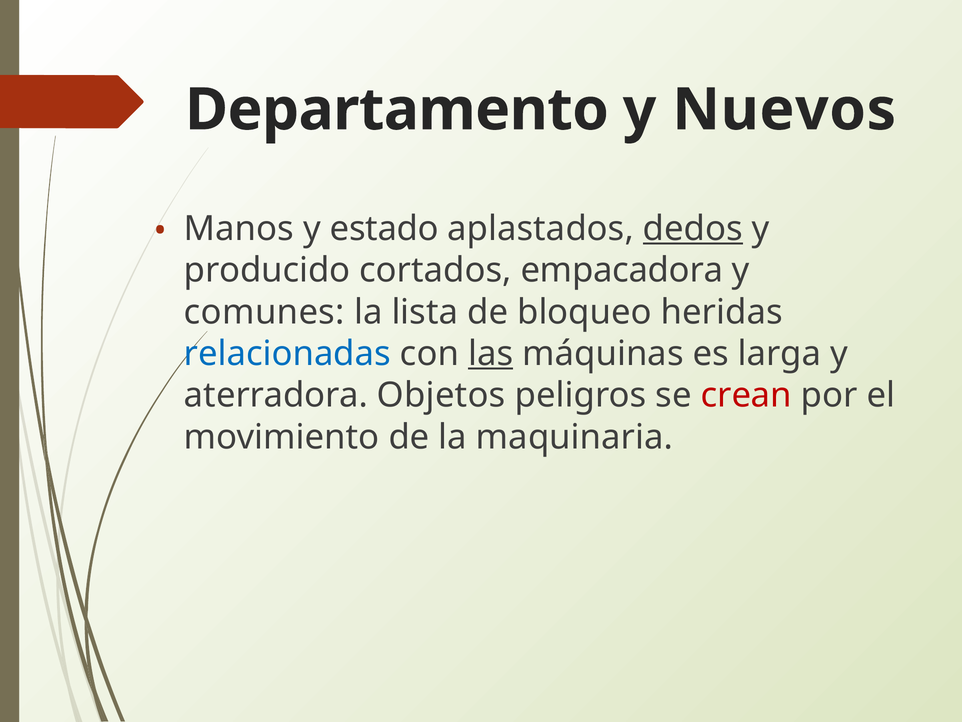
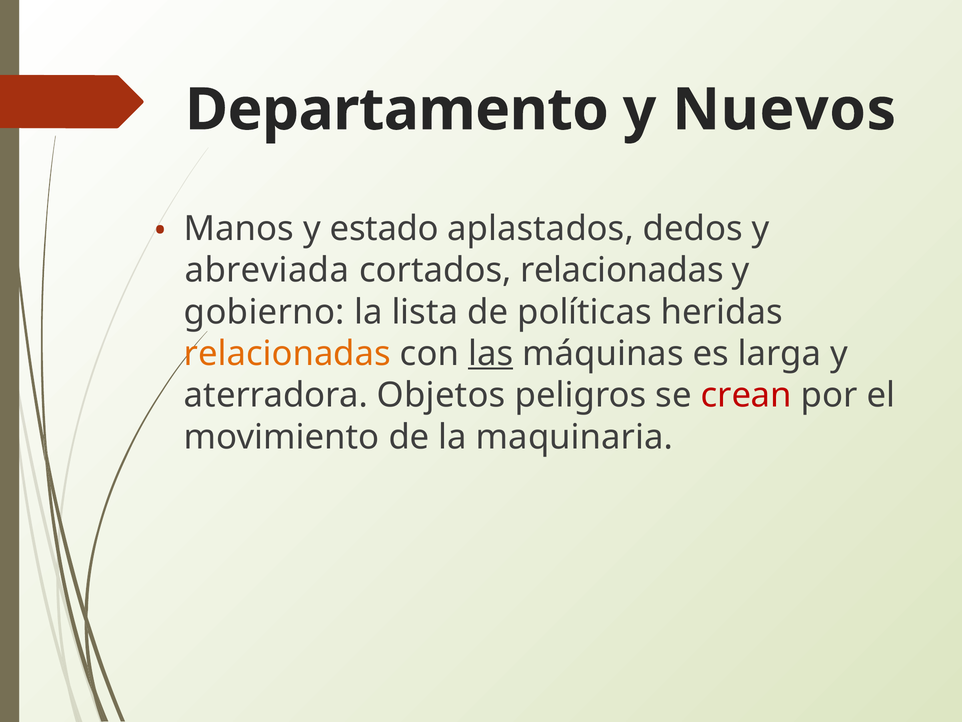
dedos underline: present -> none
producido: producido -> abreviada
cortados empacadora: empacadora -> relacionadas
comunes: comunes -> gobierno
bloqueo: bloqueo -> políticas
relacionadas at (287, 353) colour: blue -> orange
